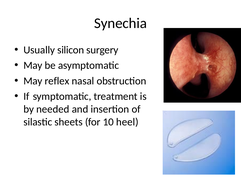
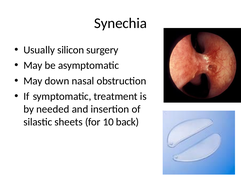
reflex: reflex -> down
heel: heel -> back
